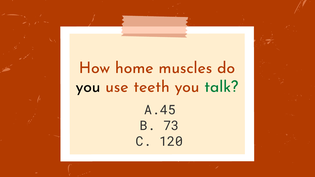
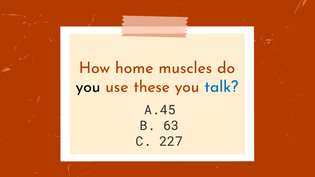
teeth: teeth -> these
talk colour: green -> blue
73: 73 -> 63
120: 120 -> 227
